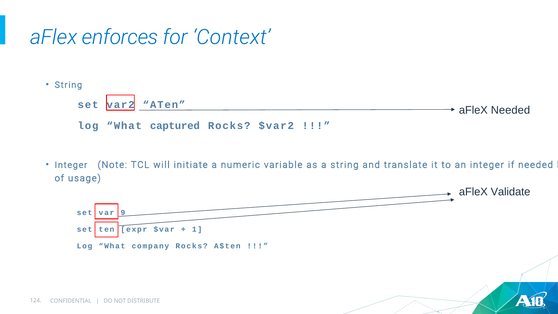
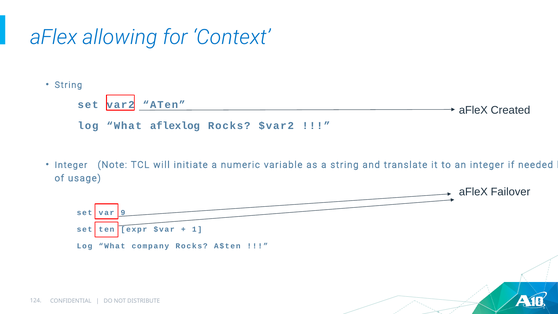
enforces: enforces -> allowing
aFleX Needed: Needed -> Created
captured: captured -> aflexlog
Validate: Validate -> Failover
